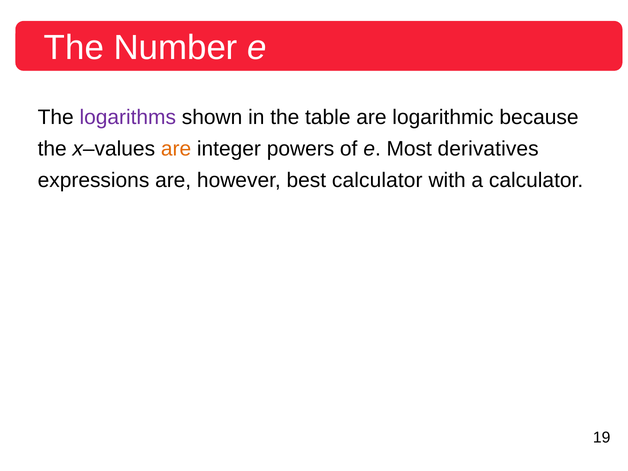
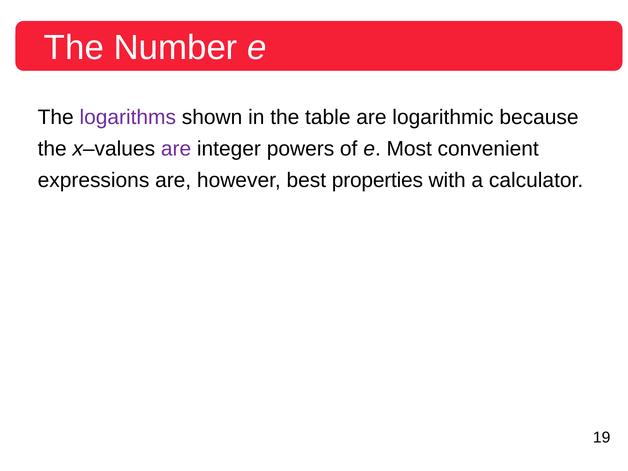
are at (176, 149) colour: orange -> purple
derivatives: derivatives -> convenient
best calculator: calculator -> properties
